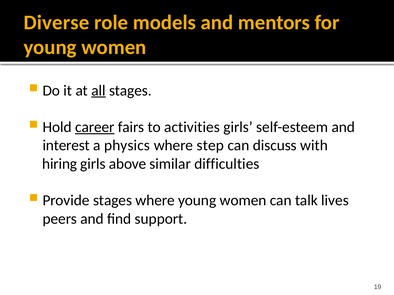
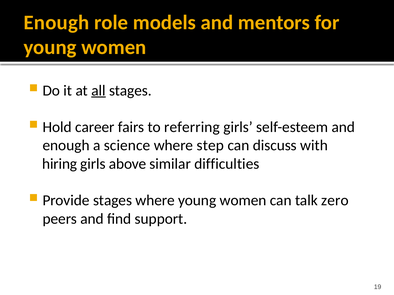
Diverse at (56, 22): Diverse -> Enough
career underline: present -> none
activities: activities -> referring
interest at (66, 146): interest -> enough
physics: physics -> science
lives: lives -> zero
